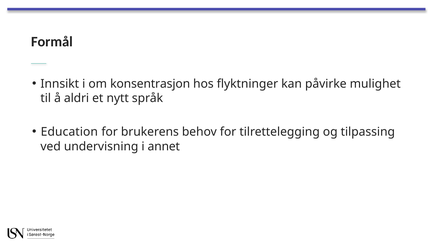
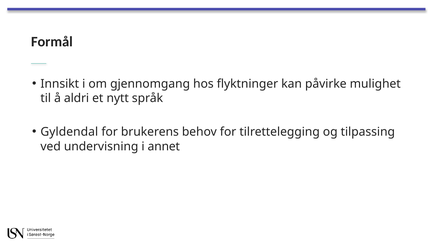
konsentrasjon: konsentrasjon -> gjennomgang
Education: Education -> Gyldendal
